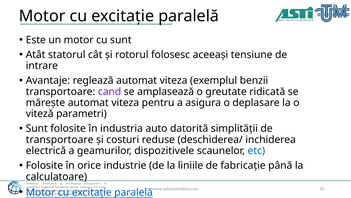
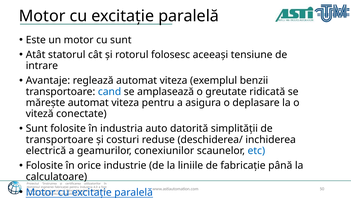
cand colour: purple -> blue
parametri: parametri -> conectate
dispozitivele: dispozitivele -> conexiunilor
